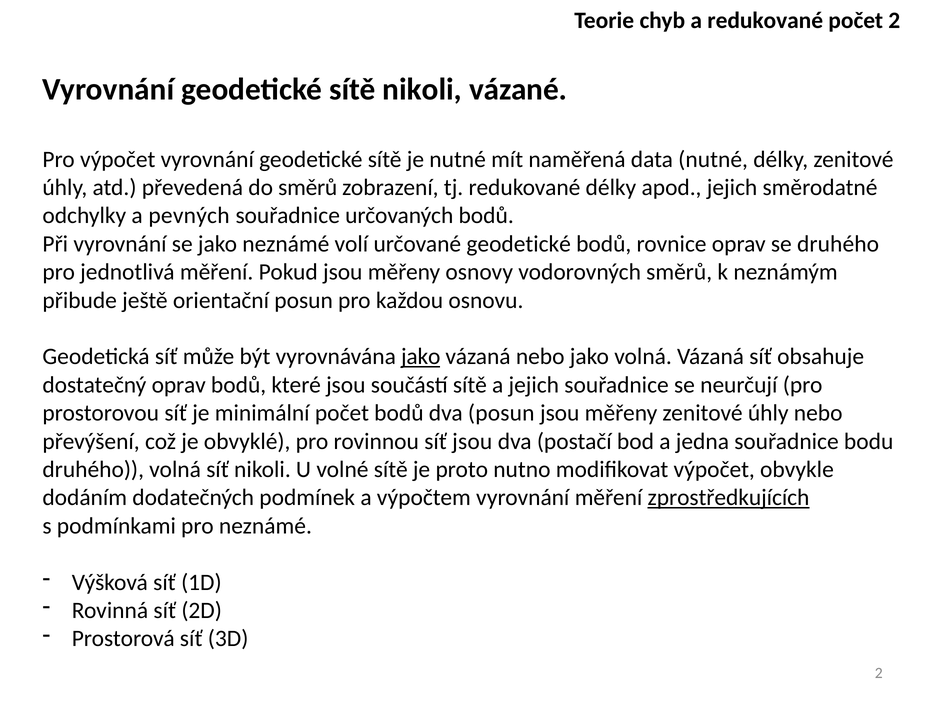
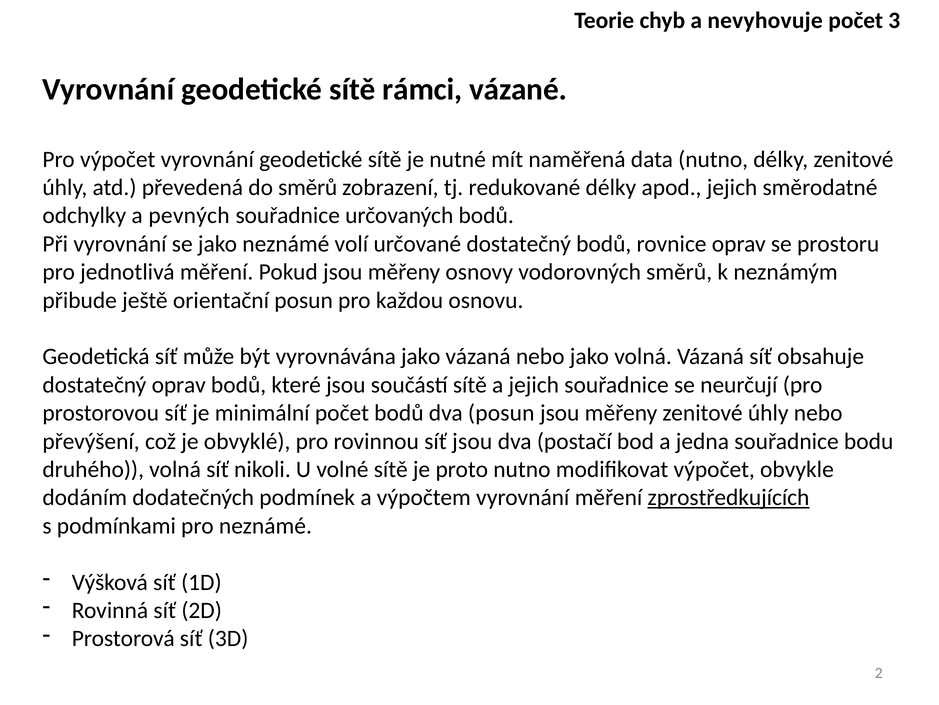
a redukované: redukované -> nevyhovuje
počet 2: 2 -> 3
sítě nikoli: nikoli -> rámci
data nutné: nutné -> nutno
určované geodetické: geodetické -> dostatečný
se druhého: druhého -> prostoru
jako at (421, 356) underline: present -> none
